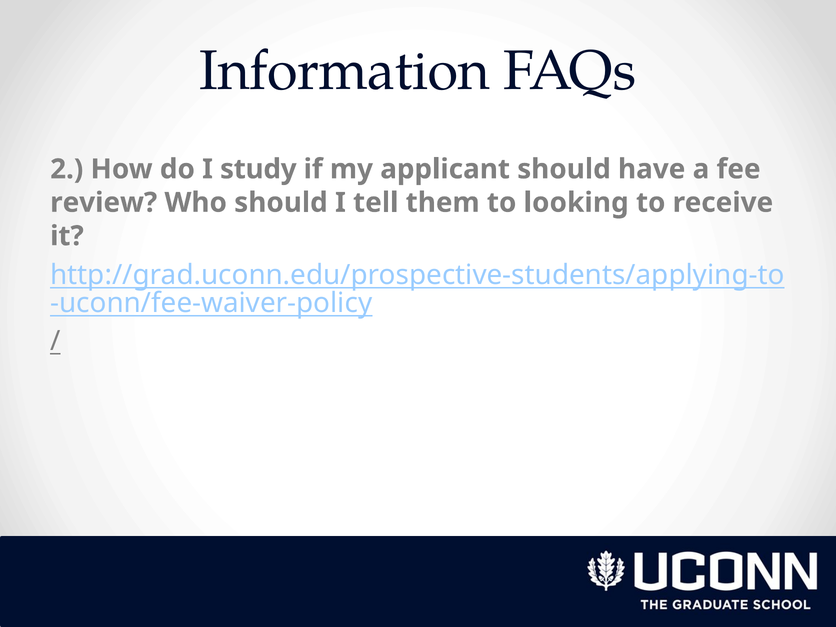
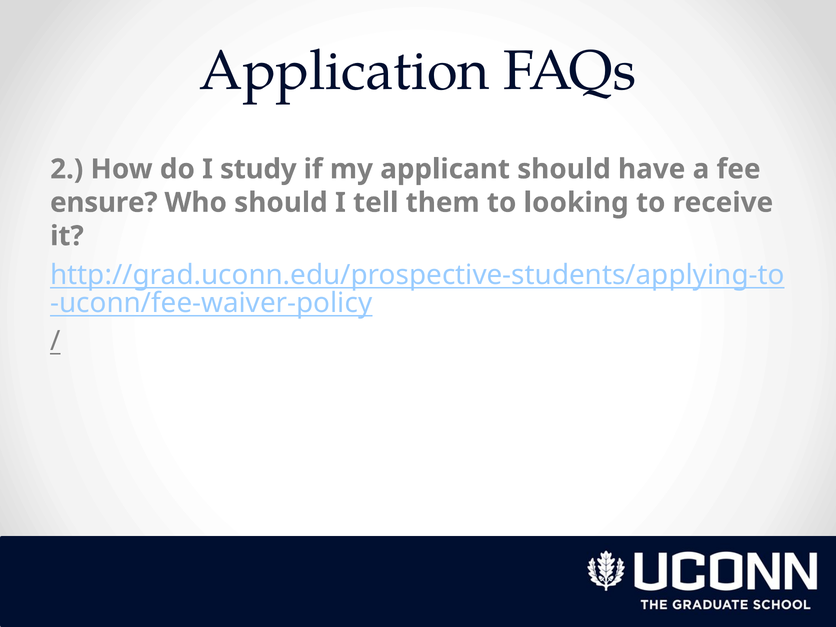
Information: Information -> Application
review: review -> ensure
